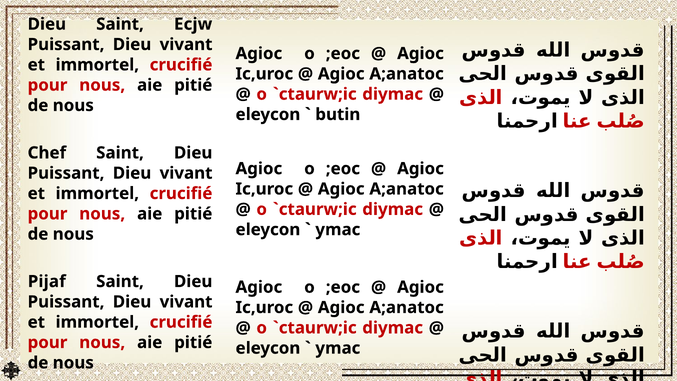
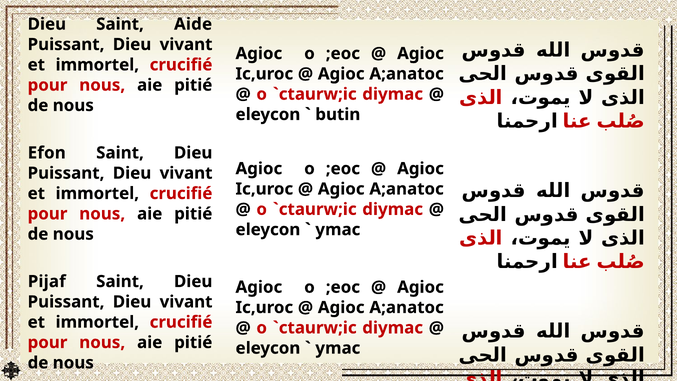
Ecjw: Ecjw -> Aide
Chef: Chef -> Efon
